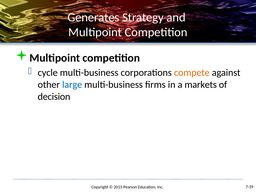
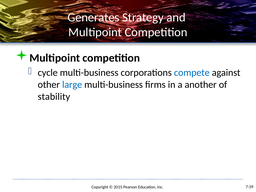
compete colour: orange -> blue
markets: markets -> another
decision: decision -> stability
